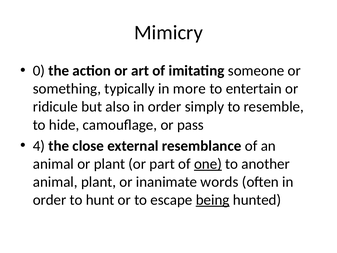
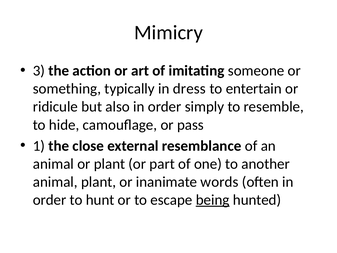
0: 0 -> 3
more: more -> dress
4: 4 -> 1
one underline: present -> none
